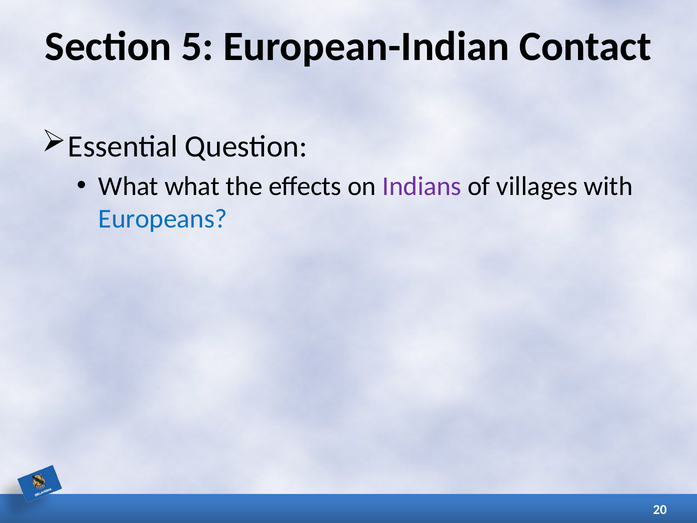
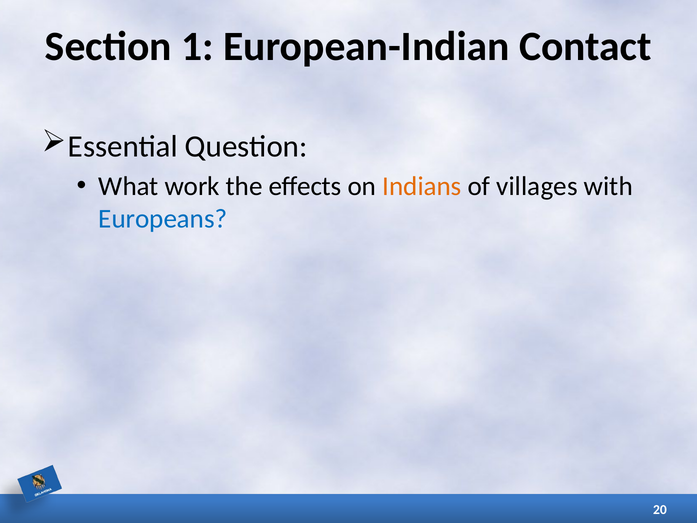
5: 5 -> 1
What what: what -> work
Indians colour: purple -> orange
